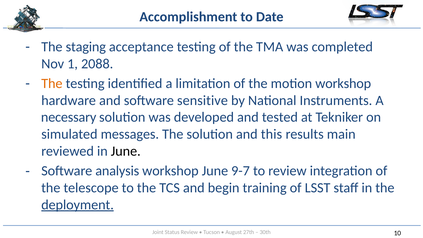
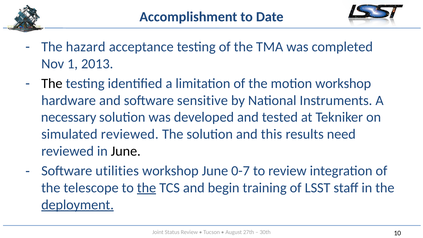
staging: staging -> hazard
2088: 2088 -> 2013
The at (52, 83) colour: orange -> black
simulated messages: messages -> reviewed
main: main -> need
analysis: analysis -> utilities
9-7: 9-7 -> 0-7
the at (147, 188) underline: none -> present
